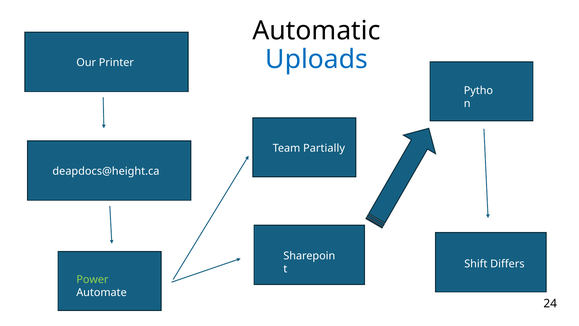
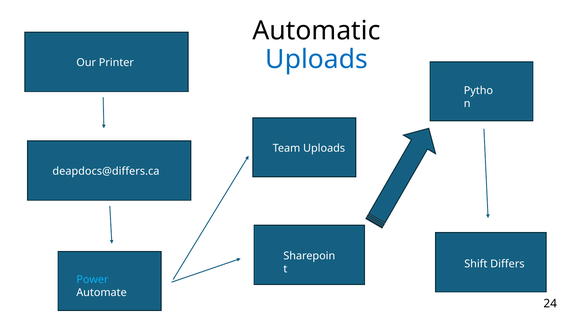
Team Partially: Partially -> Uploads
deapdocs@height.ca: deapdocs@height.ca -> deapdocs@differs.ca
Power colour: light green -> light blue
